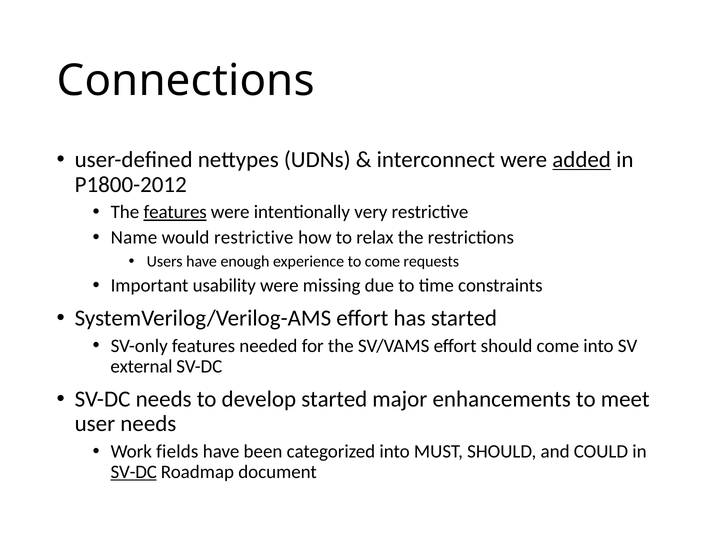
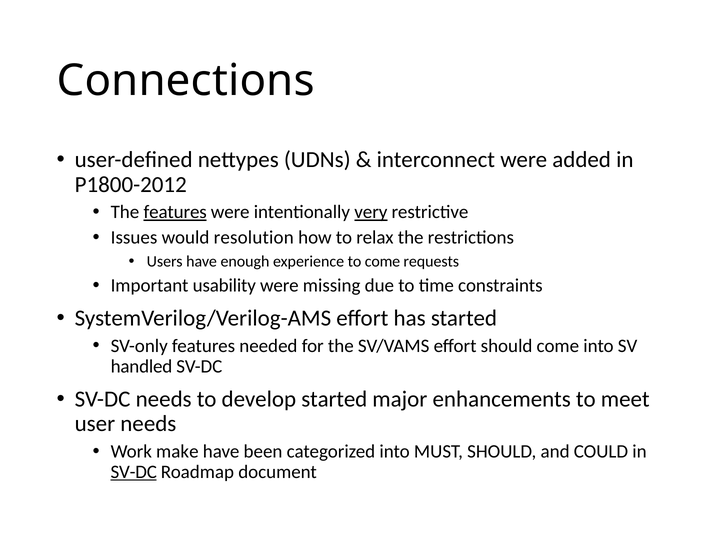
added underline: present -> none
very underline: none -> present
Name: Name -> Issues
would restrictive: restrictive -> resolution
external: external -> handled
fields: fields -> make
